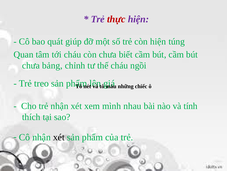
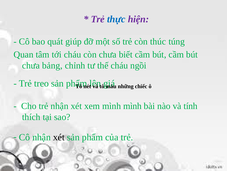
thực colour: red -> blue
còn hiện: hiện -> thúc
mình nhau: nhau -> mình
